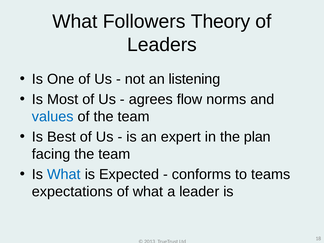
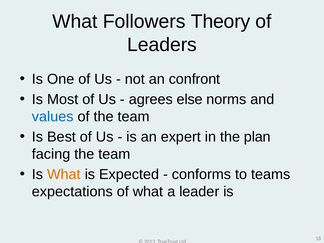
listening: listening -> confront
flow: flow -> else
What at (64, 174) colour: blue -> orange
